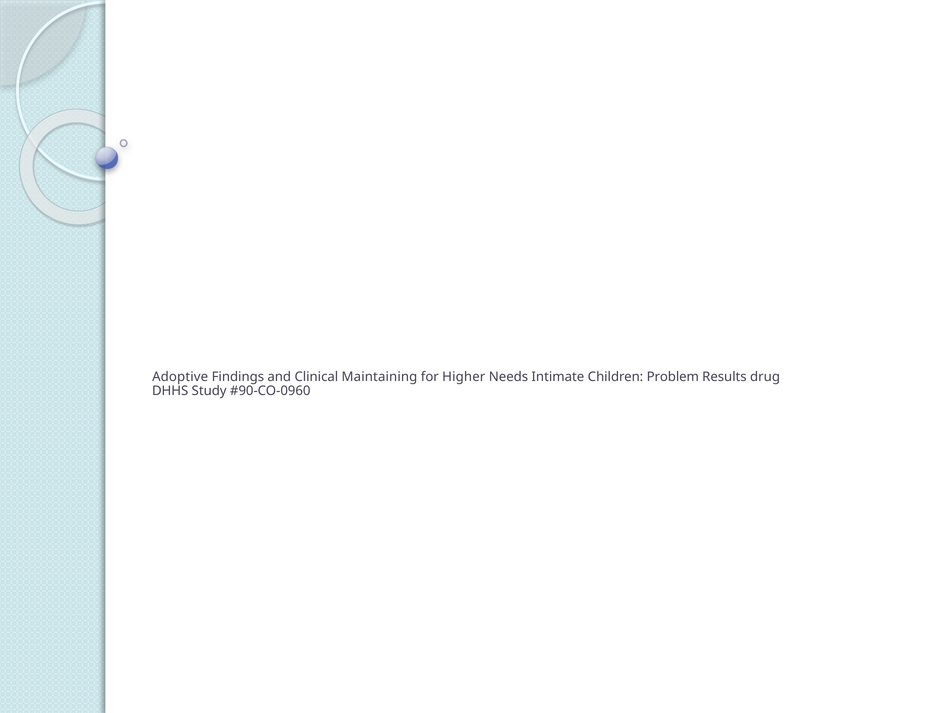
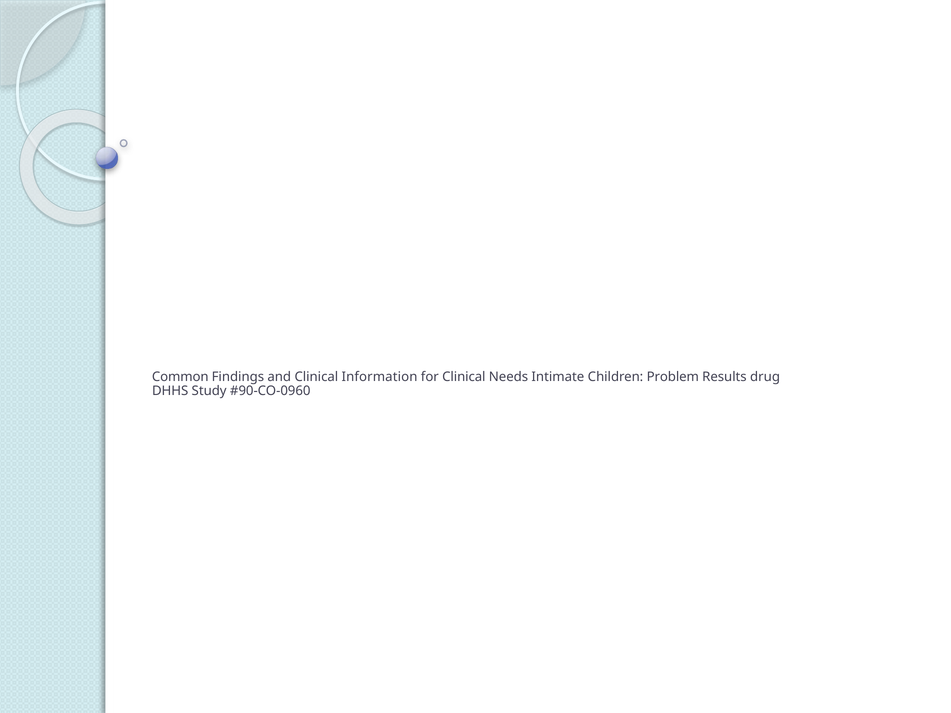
Adoptive: Adoptive -> Common
Maintaining: Maintaining -> Information
for Higher: Higher -> Clinical
